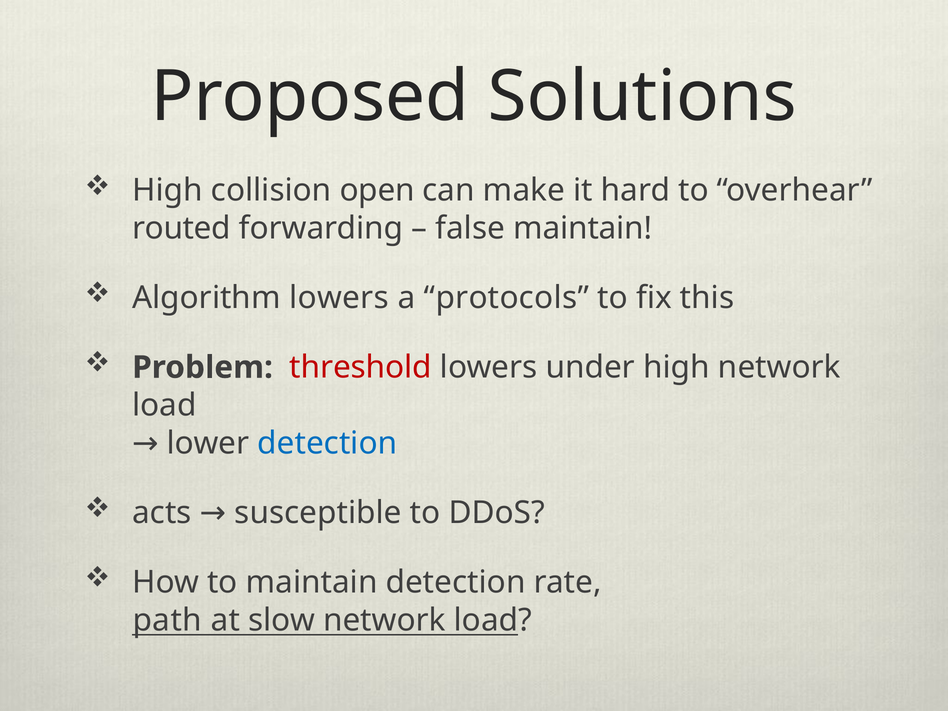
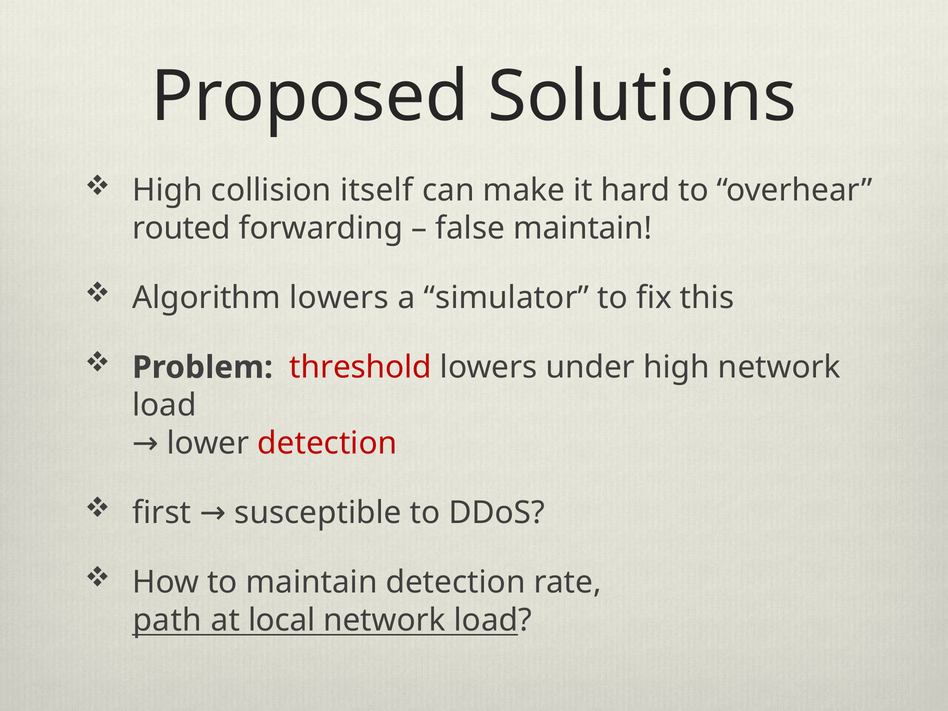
open: open -> itself
protocols: protocols -> simulator
detection at (327, 443) colour: blue -> red
acts: acts -> first
slow: slow -> local
